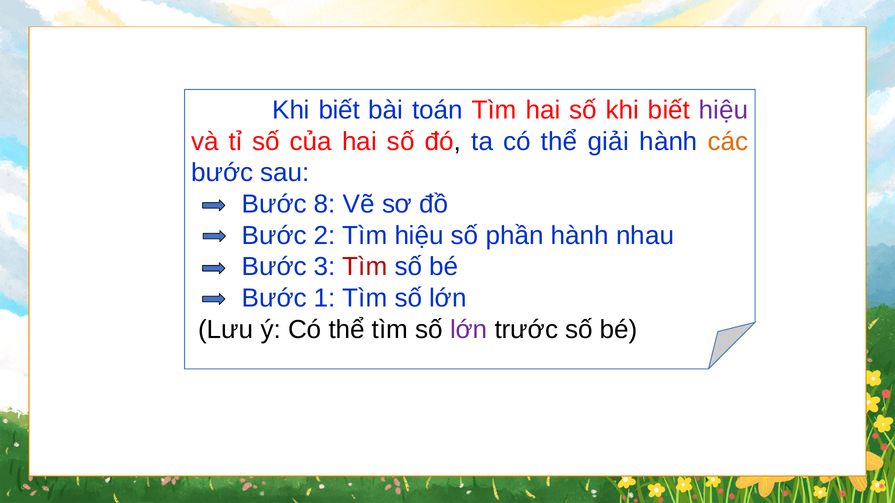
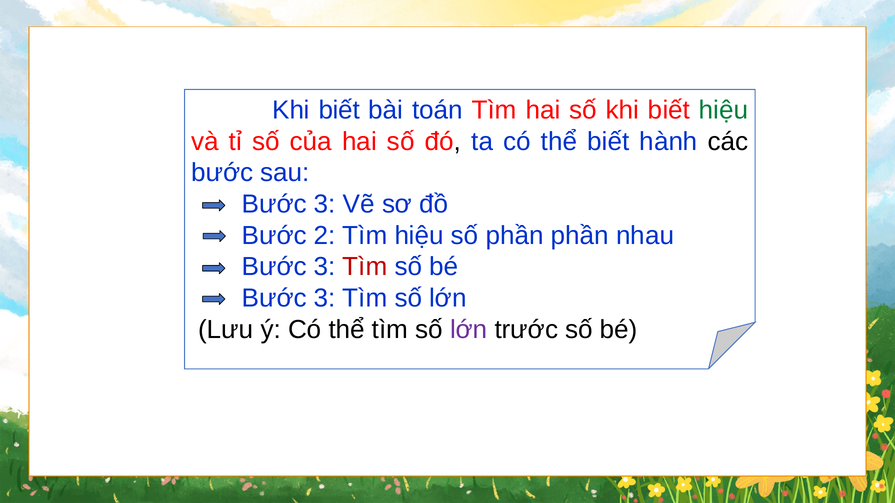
hiệu at (724, 110) colour: purple -> green
thể giải: giải -> biết
các colour: orange -> black
8 at (325, 204): 8 -> 3
phần hành: hành -> phần
1 at (325, 298): 1 -> 3
